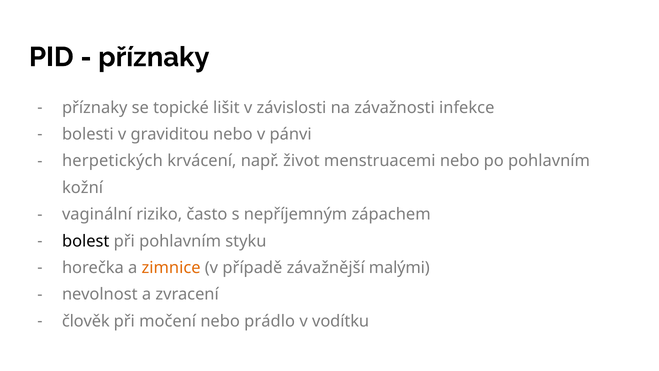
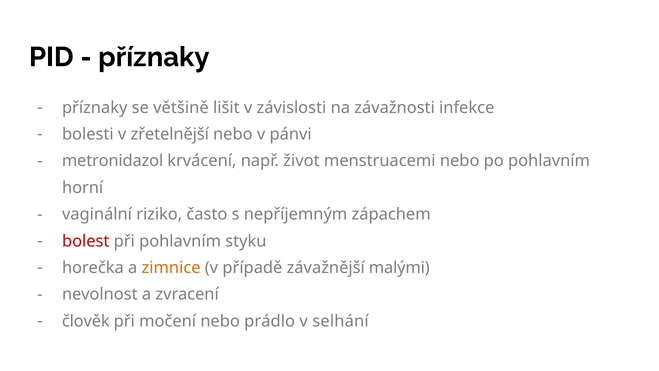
topické: topické -> většině
graviditou: graviditou -> zřetelnější
herpetických: herpetických -> metronidazol
kožní: kožní -> horní
bolest colour: black -> red
vodítku: vodítku -> selhání
